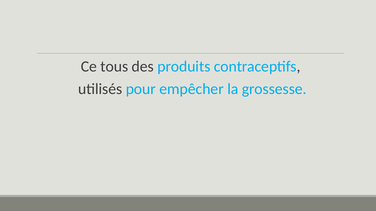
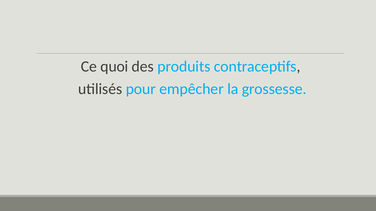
tous: tous -> quoi
